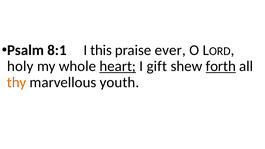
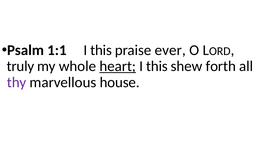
8:1: 8:1 -> 1:1
holy: holy -> truly
gift at (157, 66): gift -> this
forth underline: present -> none
thy colour: orange -> purple
youth: youth -> house
